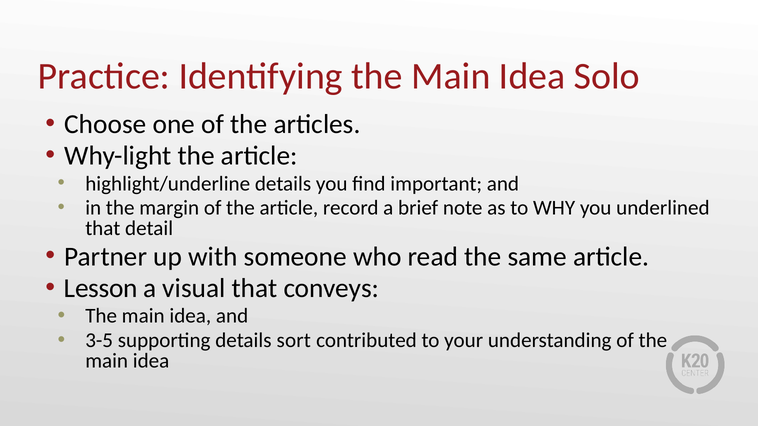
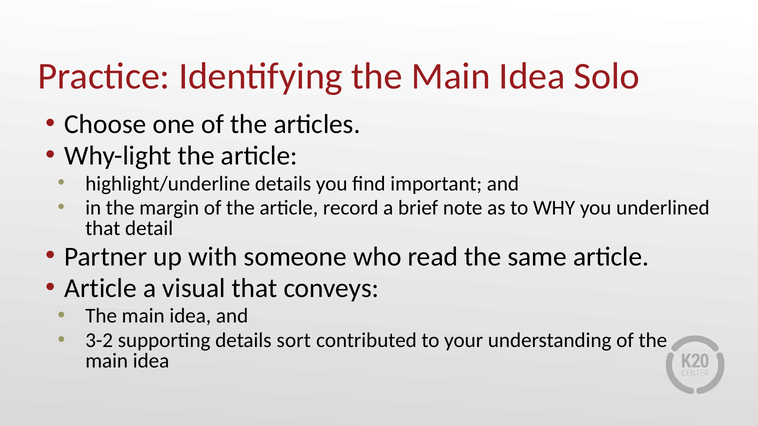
Lesson at (101, 289): Lesson -> Article
3-5: 3-5 -> 3-2
